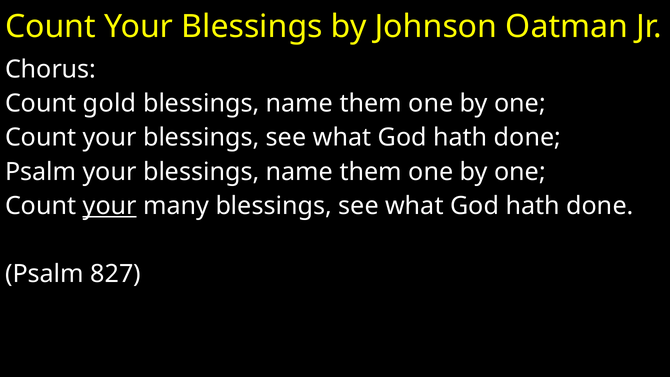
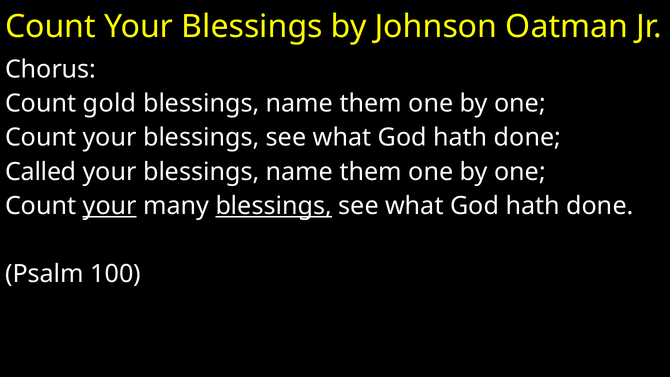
Psalm at (41, 172): Psalm -> Called
blessings at (274, 206) underline: none -> present
827: 827 -> 100
